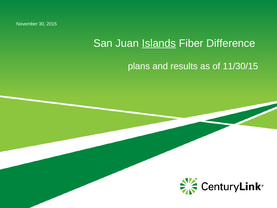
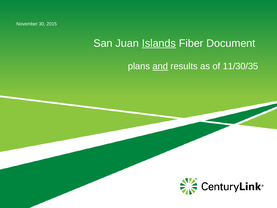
Difference: Difference -> Document
and underline: none -> present
11/30/15: 11/30/15 -> 11/30/35
